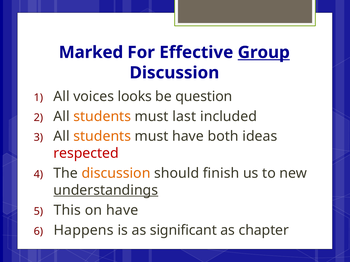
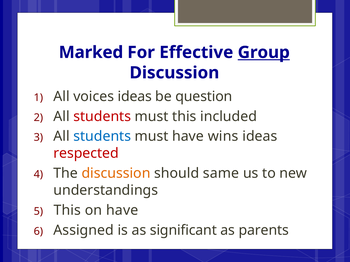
voices looks: looks -> ideas
students at (102, 117) colour: orange -> red
must last: last -> this
students at (102, 137) colour: orange -> blue
both: both -> wins
finish: finish -> same
understandings underline: present -> none
Happens: Happens -> Assigned
chapter: chapter -> parents
